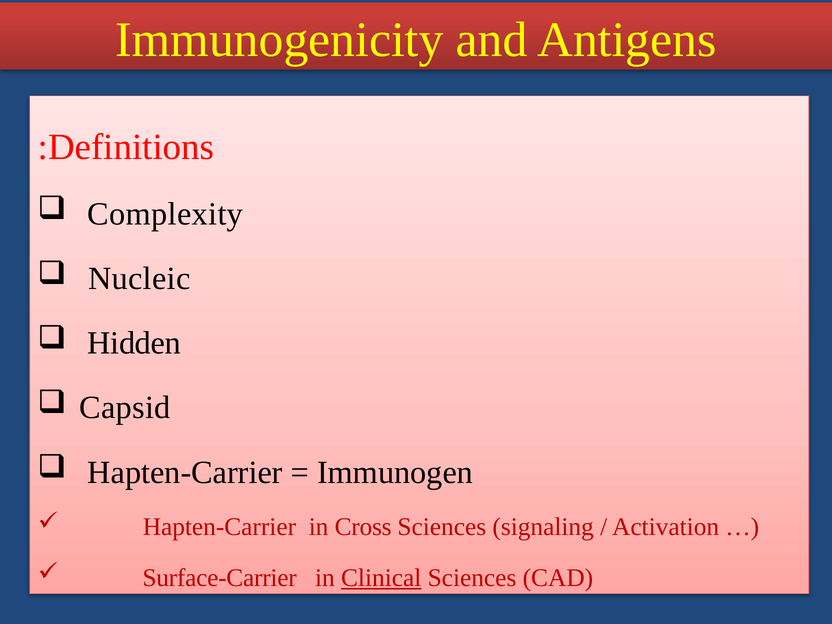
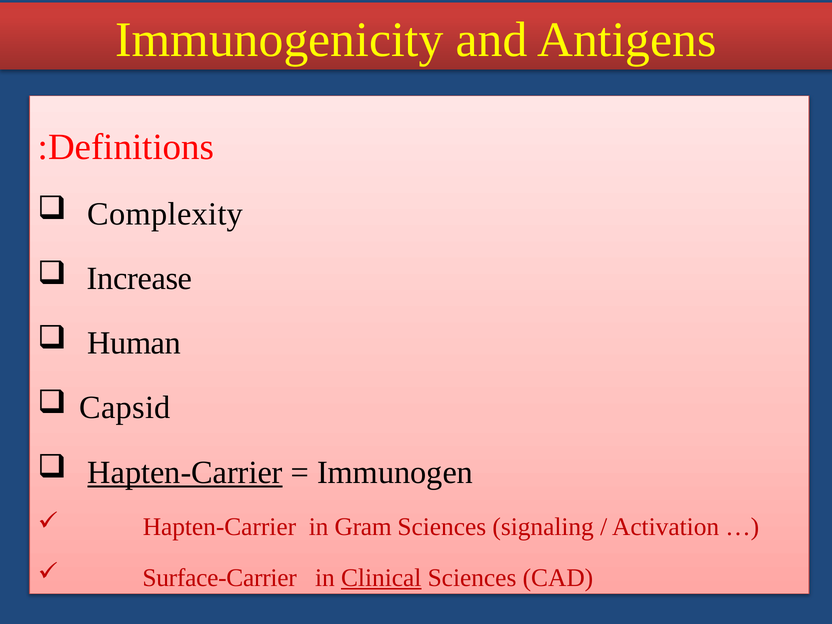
Nucleic: Nucleic -> Increase
Hidden: Hidden -> Human
Hapten-Carrier at (185, 472) underline: none -> present
Cross: Cross -> Gram
